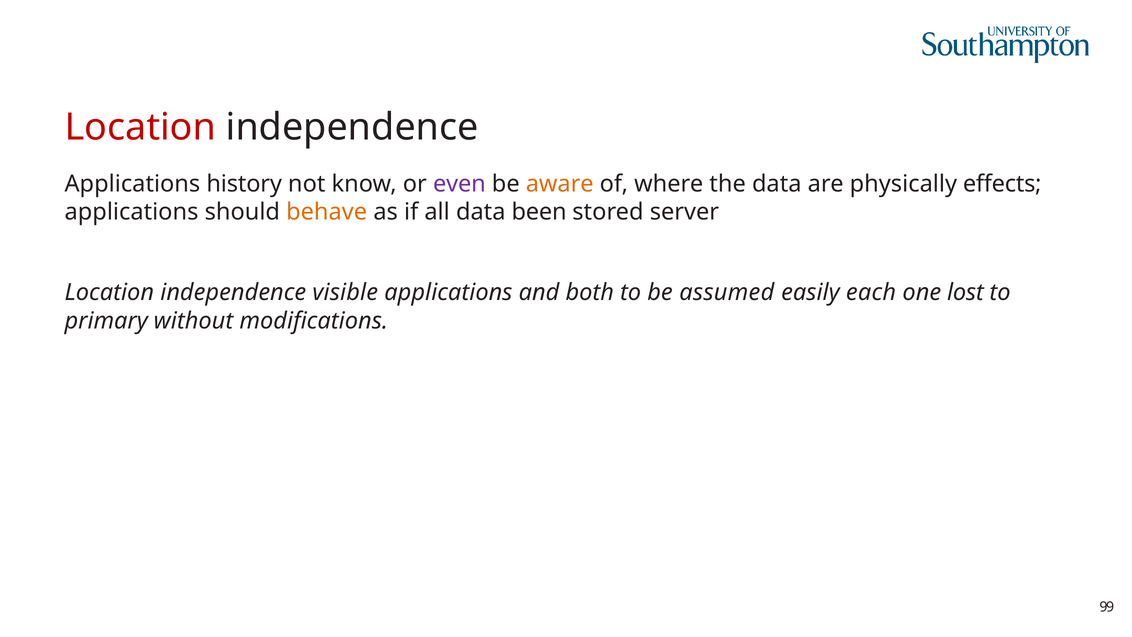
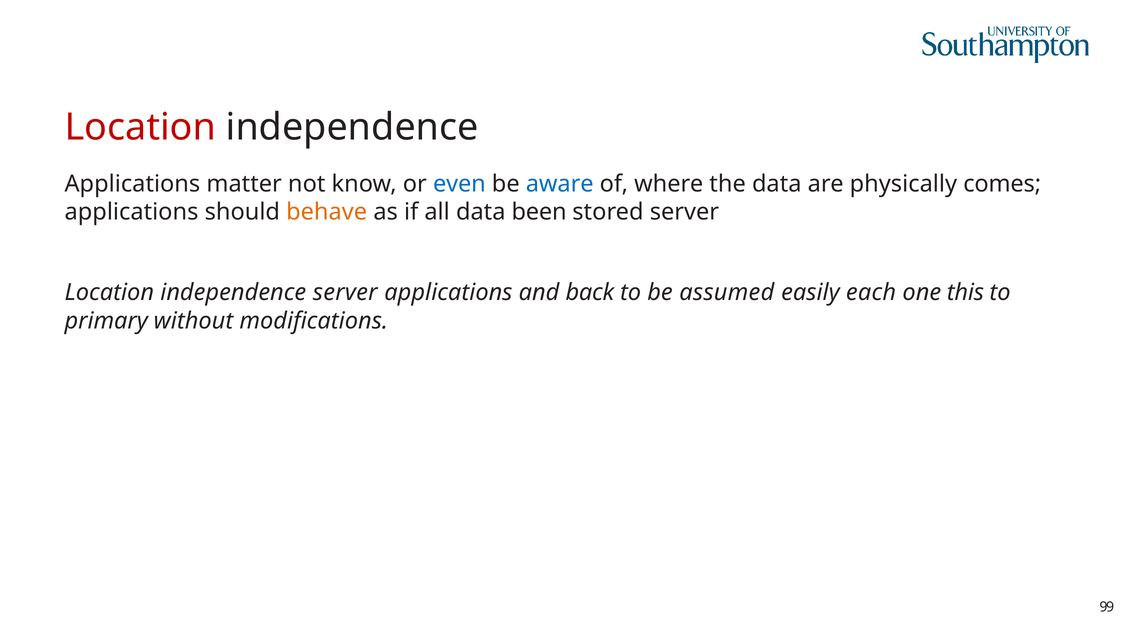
history: history -> matter
even colour: purple -> blue
aware colour: orange -> blue
effects: effects -> comes
independence visible: visible -> server
both: both -> back
lost: lost -> this
